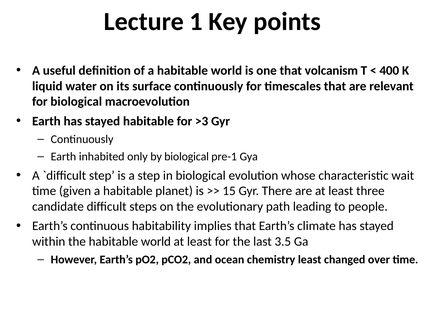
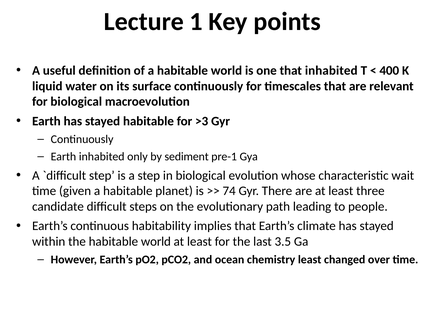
that volcanism: volcanism -> inhabited
by biological: biological -> sediment
15: 15 -> 74
